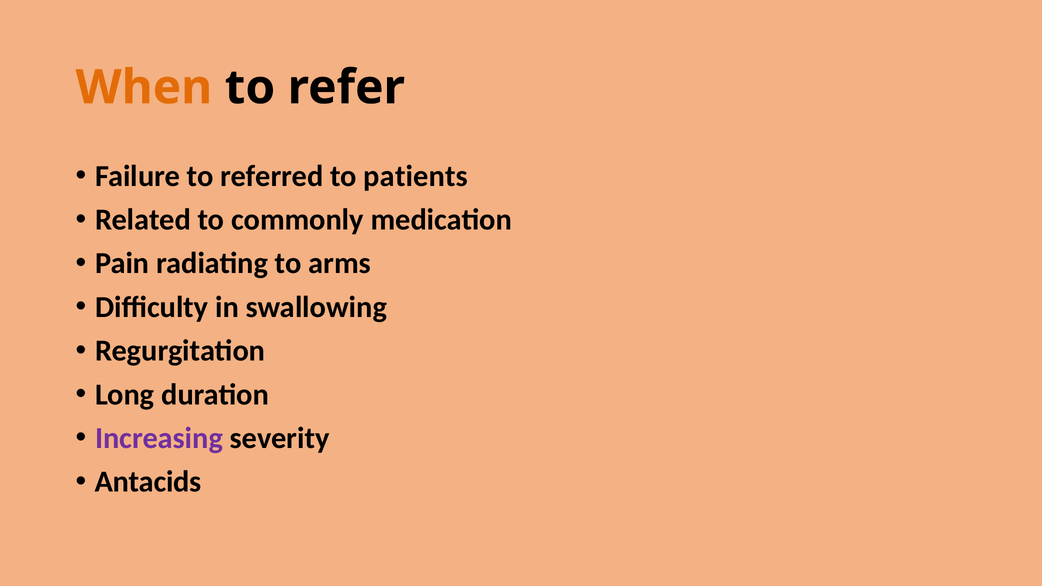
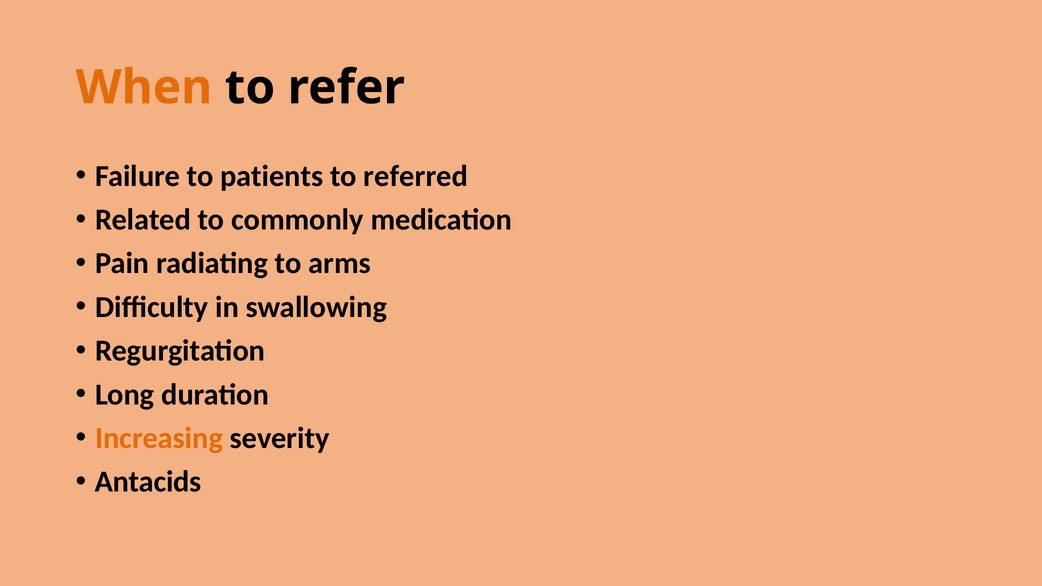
referred: referred -> patients
patients: patients -> referred
Increasing colour: purple -> orange
